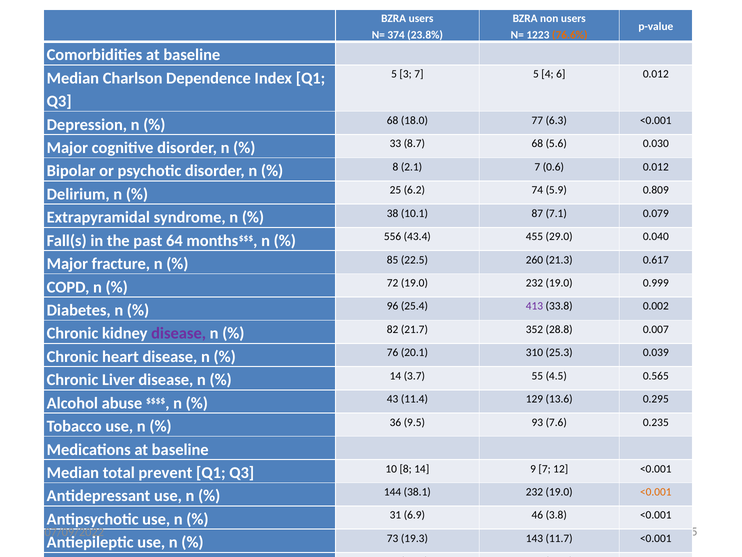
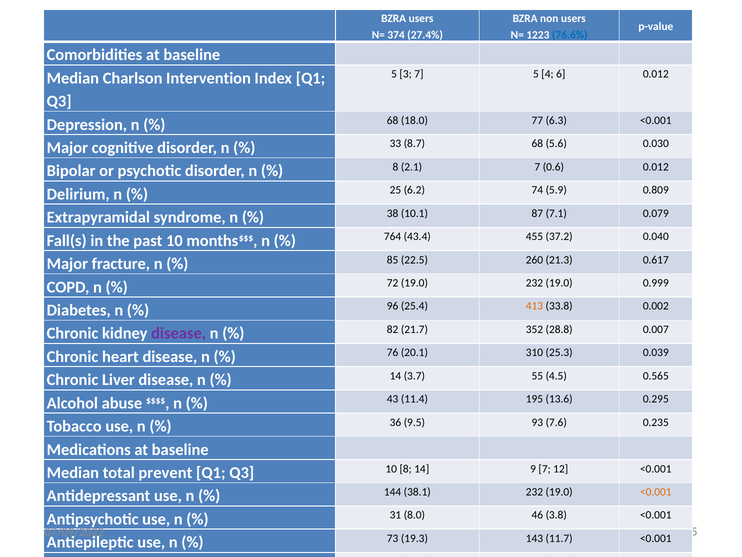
23.8%: 23.8% -> 27.4%
76.6% colour: orange -> blue
Dependence: Dependence -> Intervention
past 64: 64 -> 10
556: 556 -> 764
29.0: 29.0 -> 37.2
413 colour: purple -> orange
129: 129 -> 195
6.9: 6.9 -> 8.0
